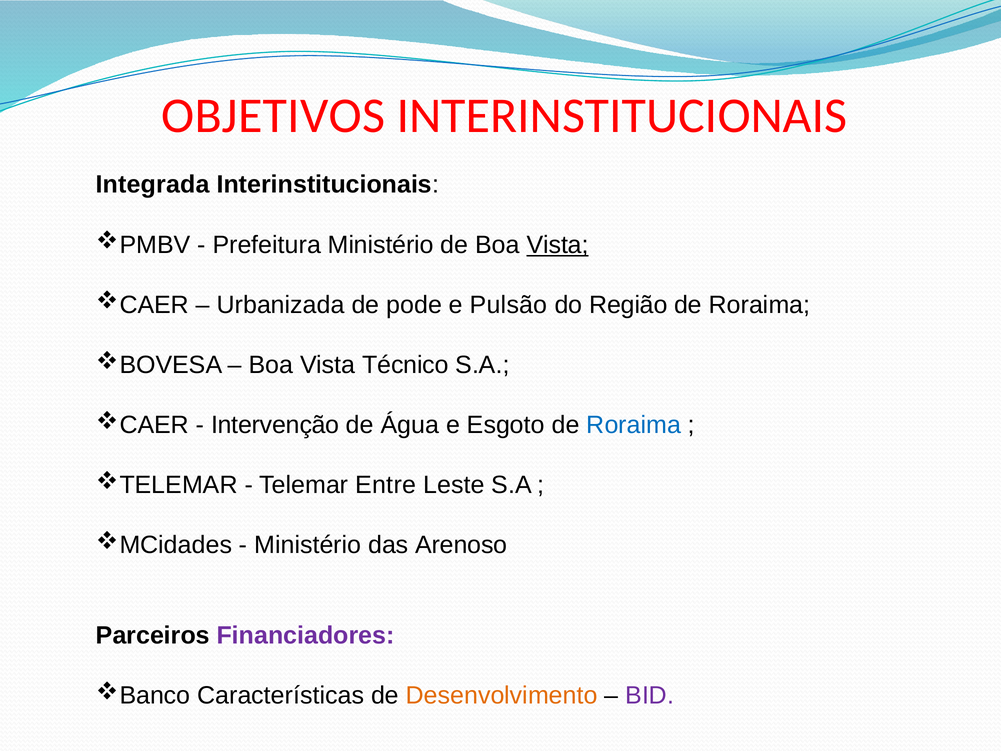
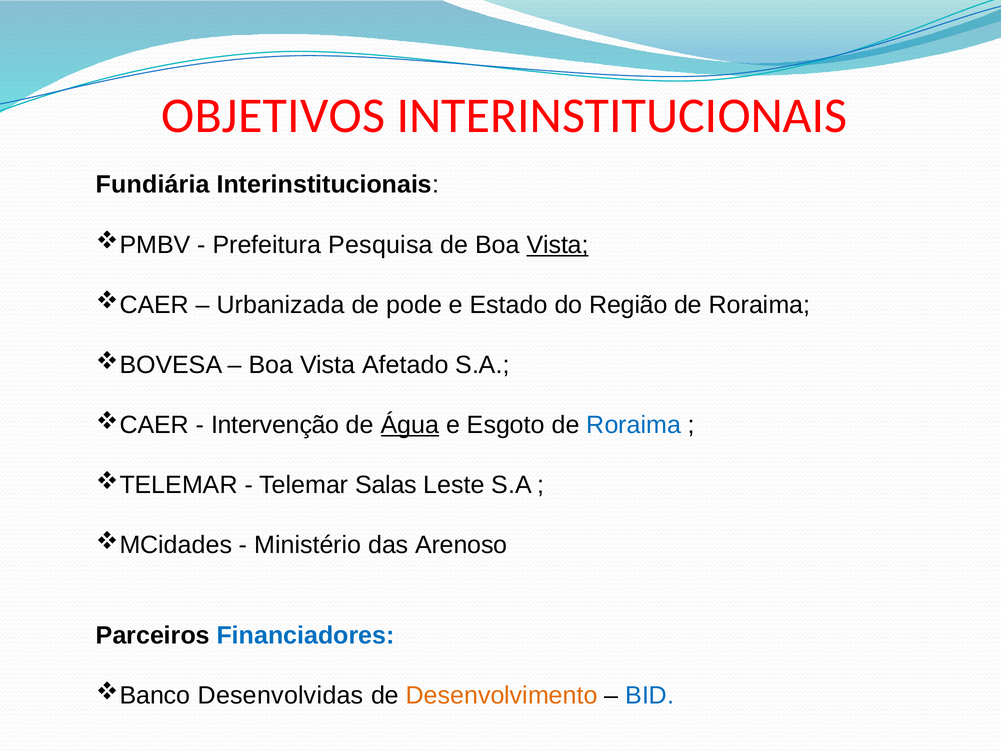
Integrada: Integrada -> Fundiária
Prefeitura Ministério: Ministério -> Pesquisa
Pulsão: Pulsão -> Estado
Técnico: Técnico -> Afetado
Água underline: none -> present
Entre: Entre -> Salas
Financiadores colour: purple -> blue
Características: Características -> Desenvolvidas
BID colour: purple -> blue
